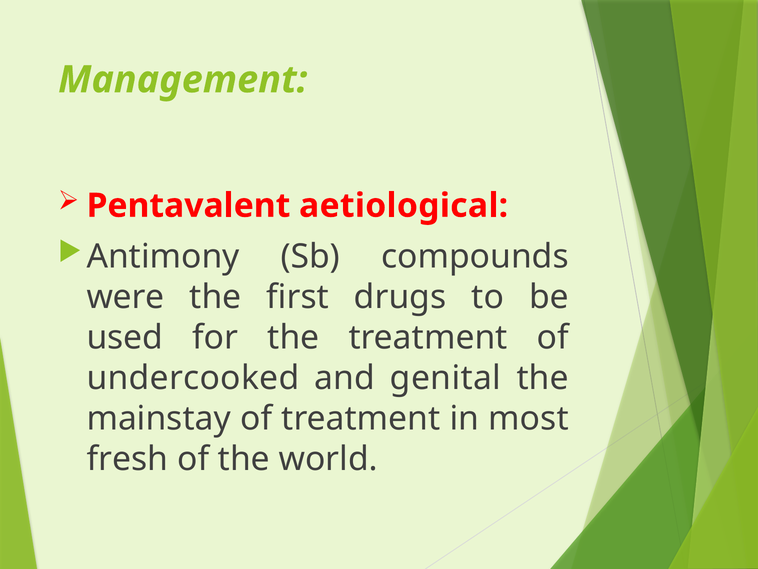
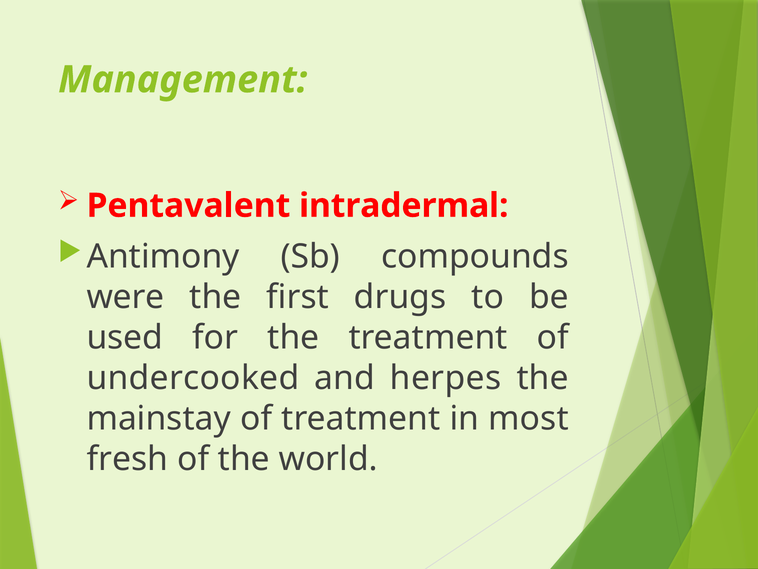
aetiological: aetiological -> intradermal
genital: genital -> herpes
